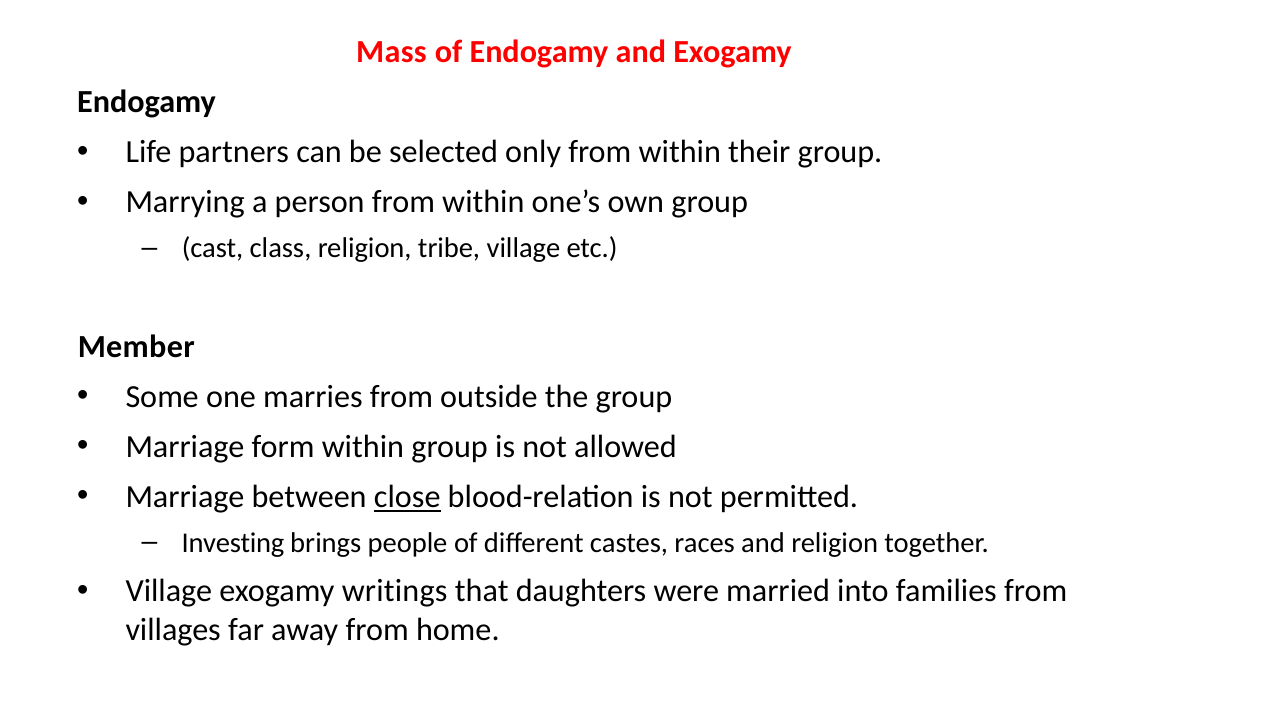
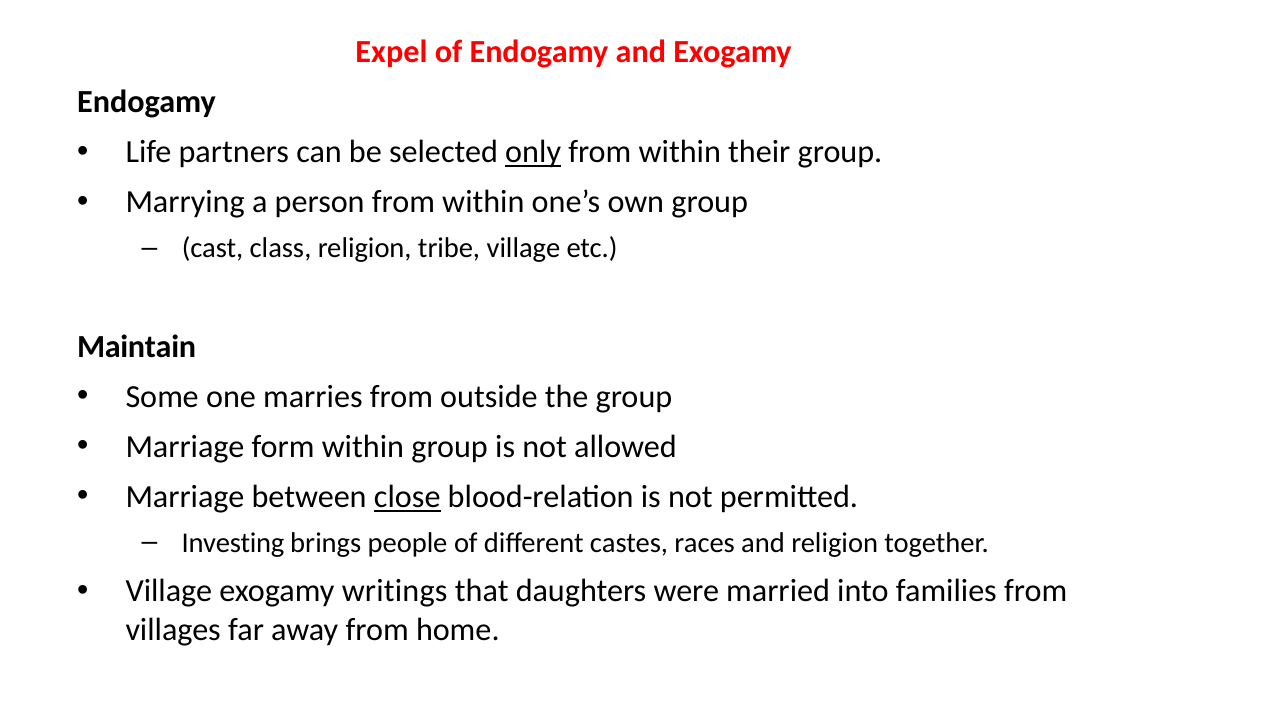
Mass: Mass -> Expel
only underline: none -> present
Member: Member -> Maintain
